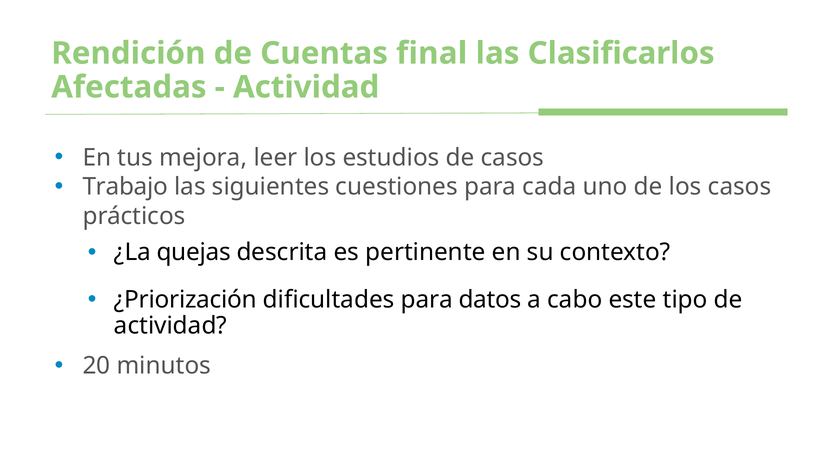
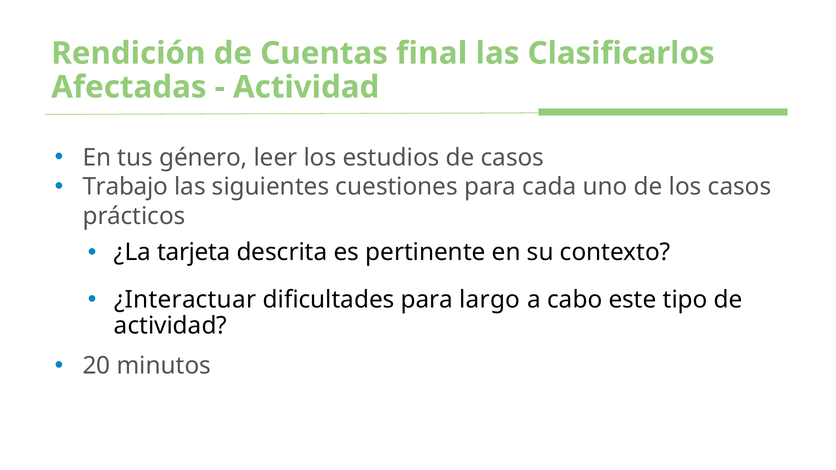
mejora: mejora -> género
quejas: quejas -> tarjeta
¿Priorización: ¿Priorización -> ¿Interactuar
datos: datos -> largo
